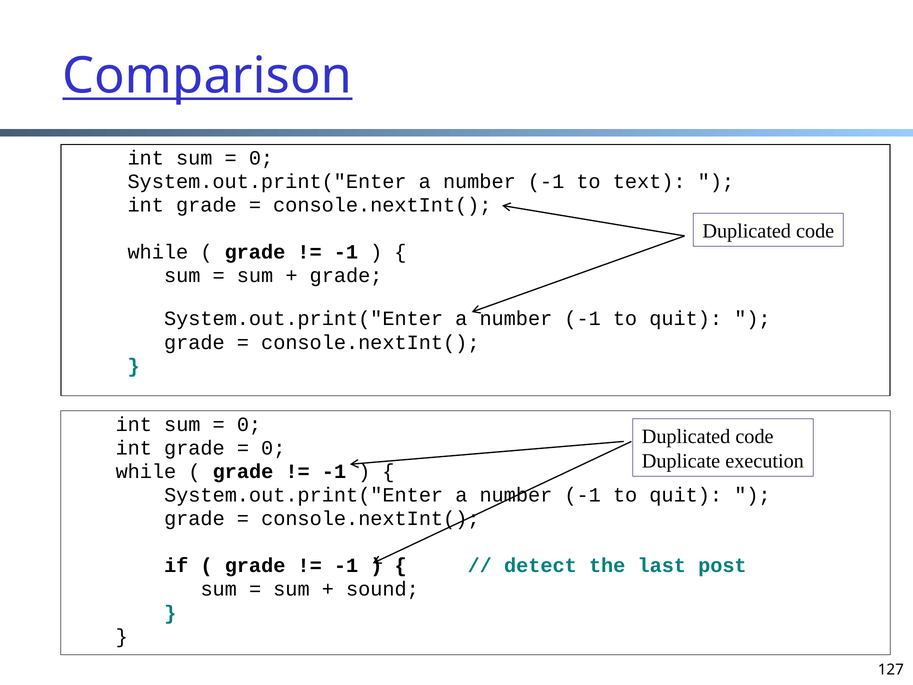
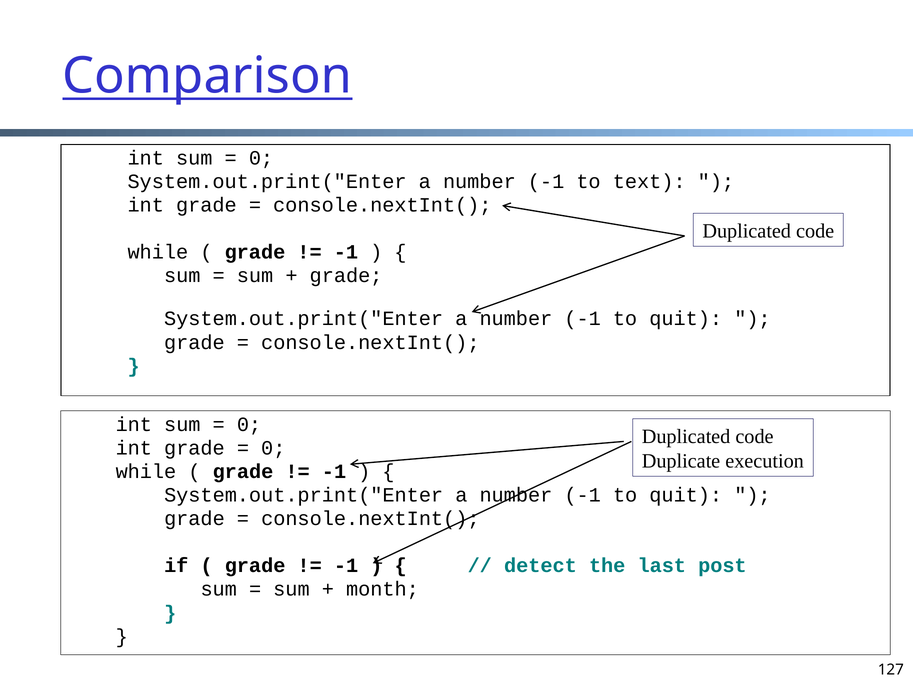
sound: sound -> month
